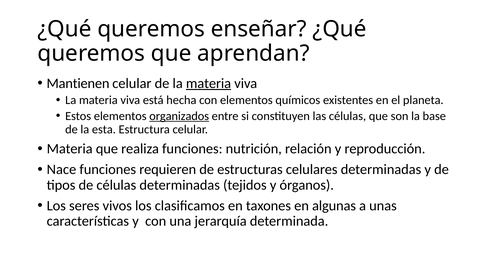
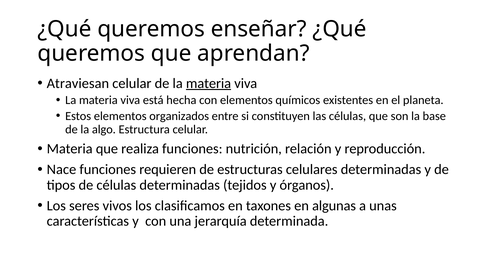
Mantienen: Mantienen -> Atraviesan
organizados underline: present -> none
esta: esta -> algo
